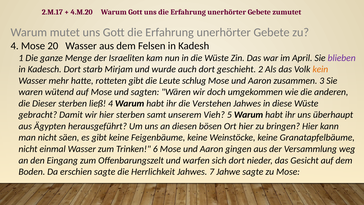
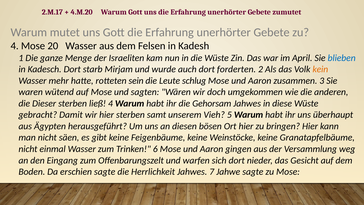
blieben colour: purple -> blue
geschieht: geschieht -> forderten
rotteten gibt: gibt -> sein
Verstehen: Verstehen -> Gehorsam
